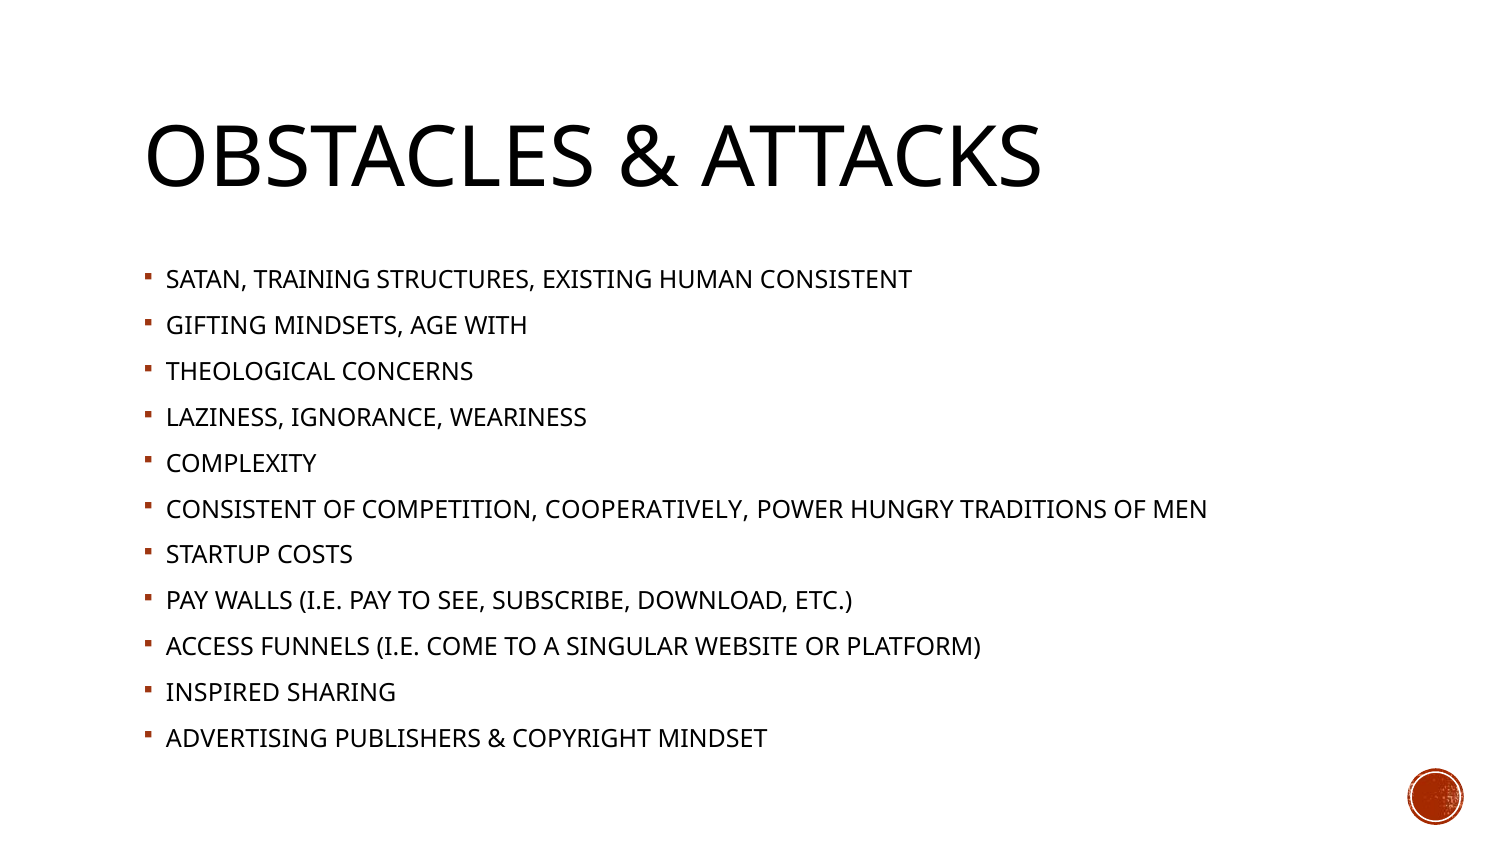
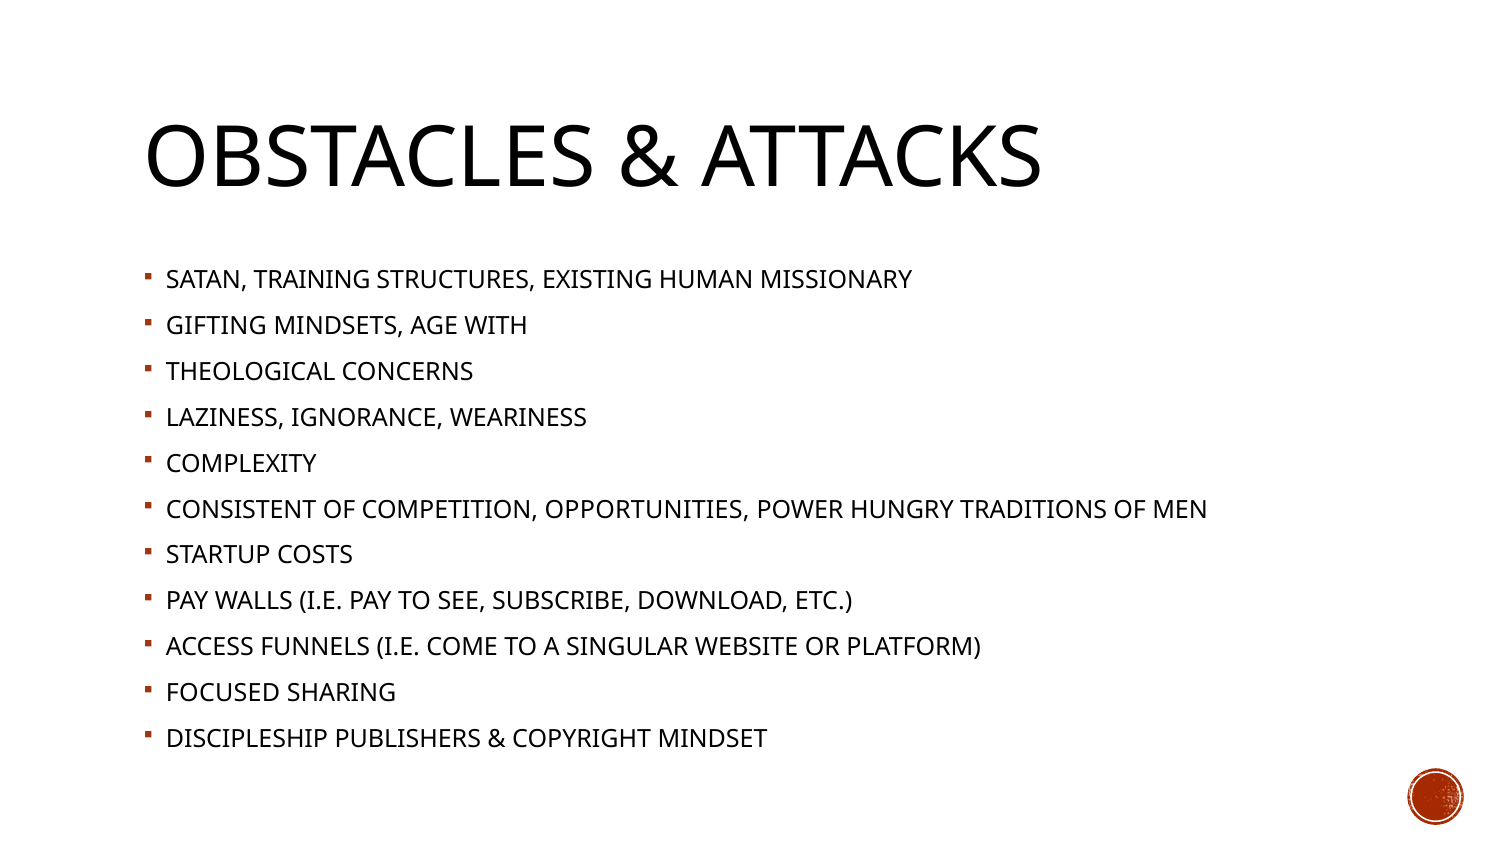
HUMAN CONSISTENT: CONSISTENT -> MISSIONARY
COOPERATIVELY: COOPERATIVELY -> OPPORTUNITIES
INSPIRED: INSPIRED -> FOCUSED
ADVERTISING: ADVERTISING -> DISCIPLESHIP
